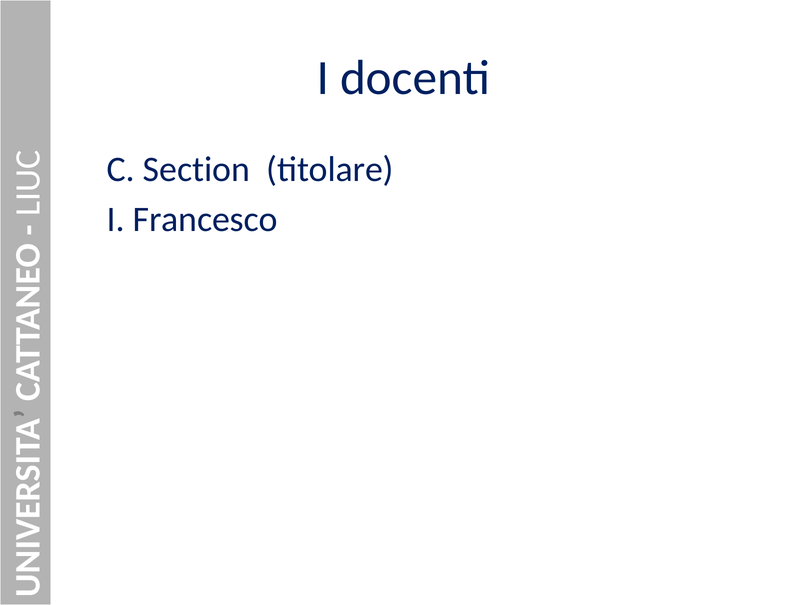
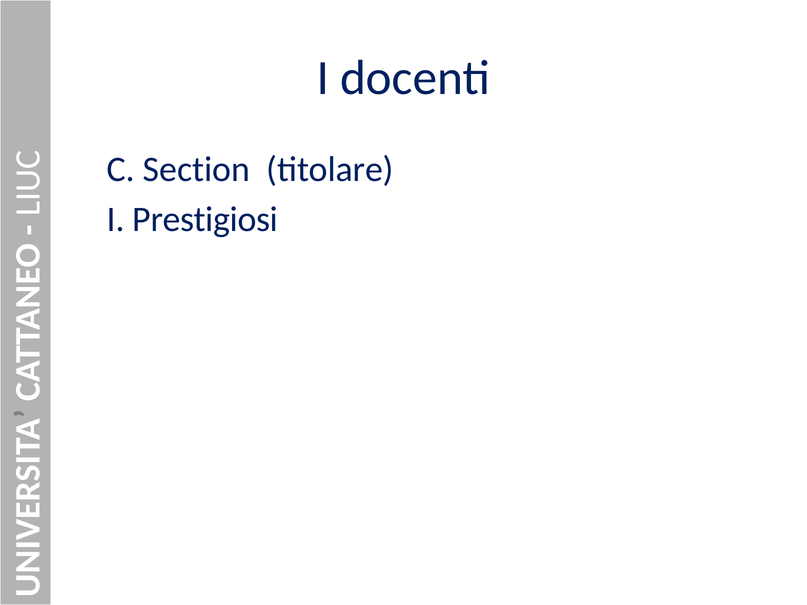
Francesco: Francesco -> Prestigiosi
